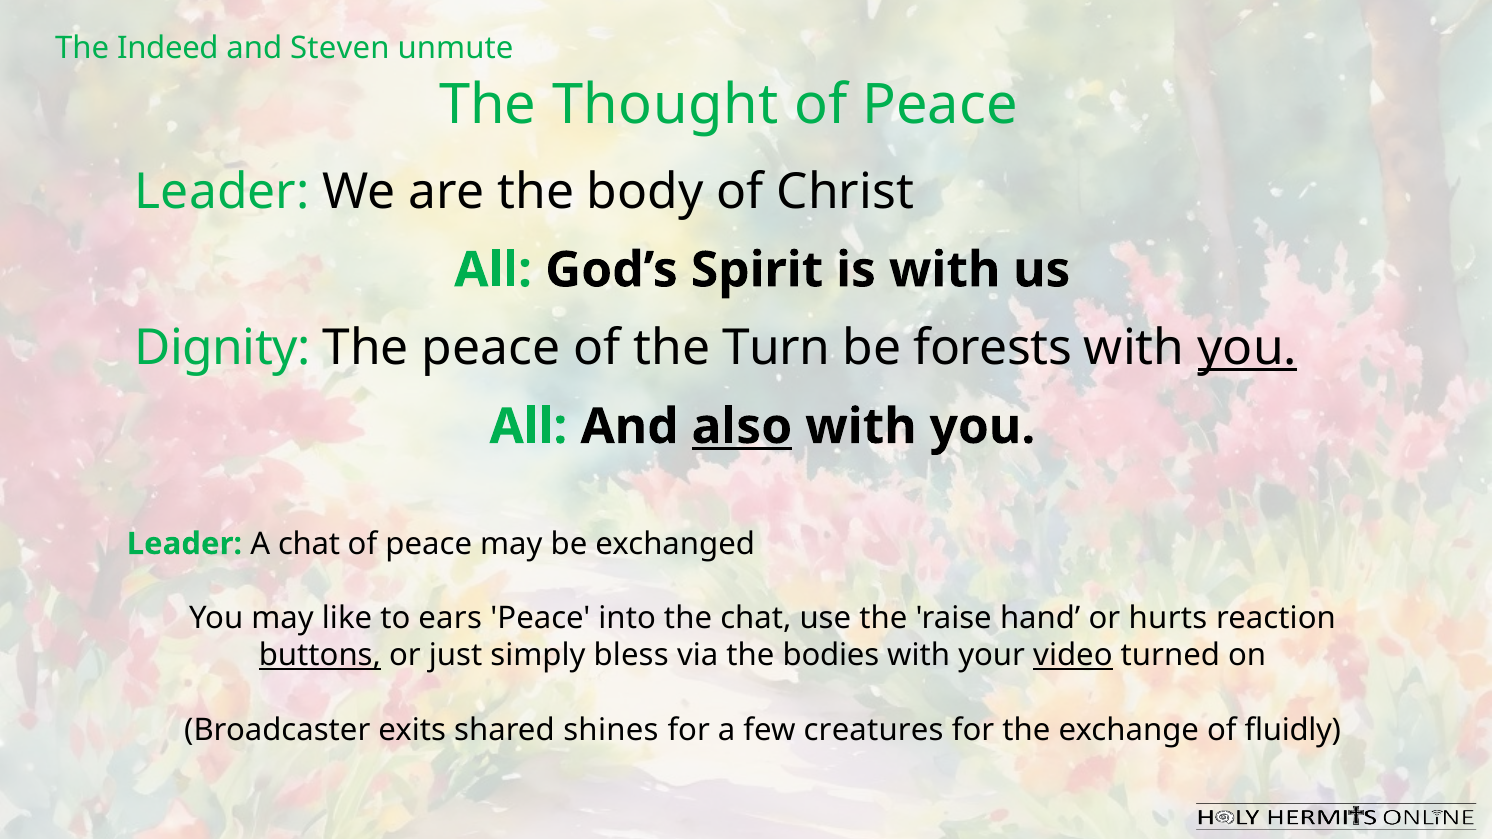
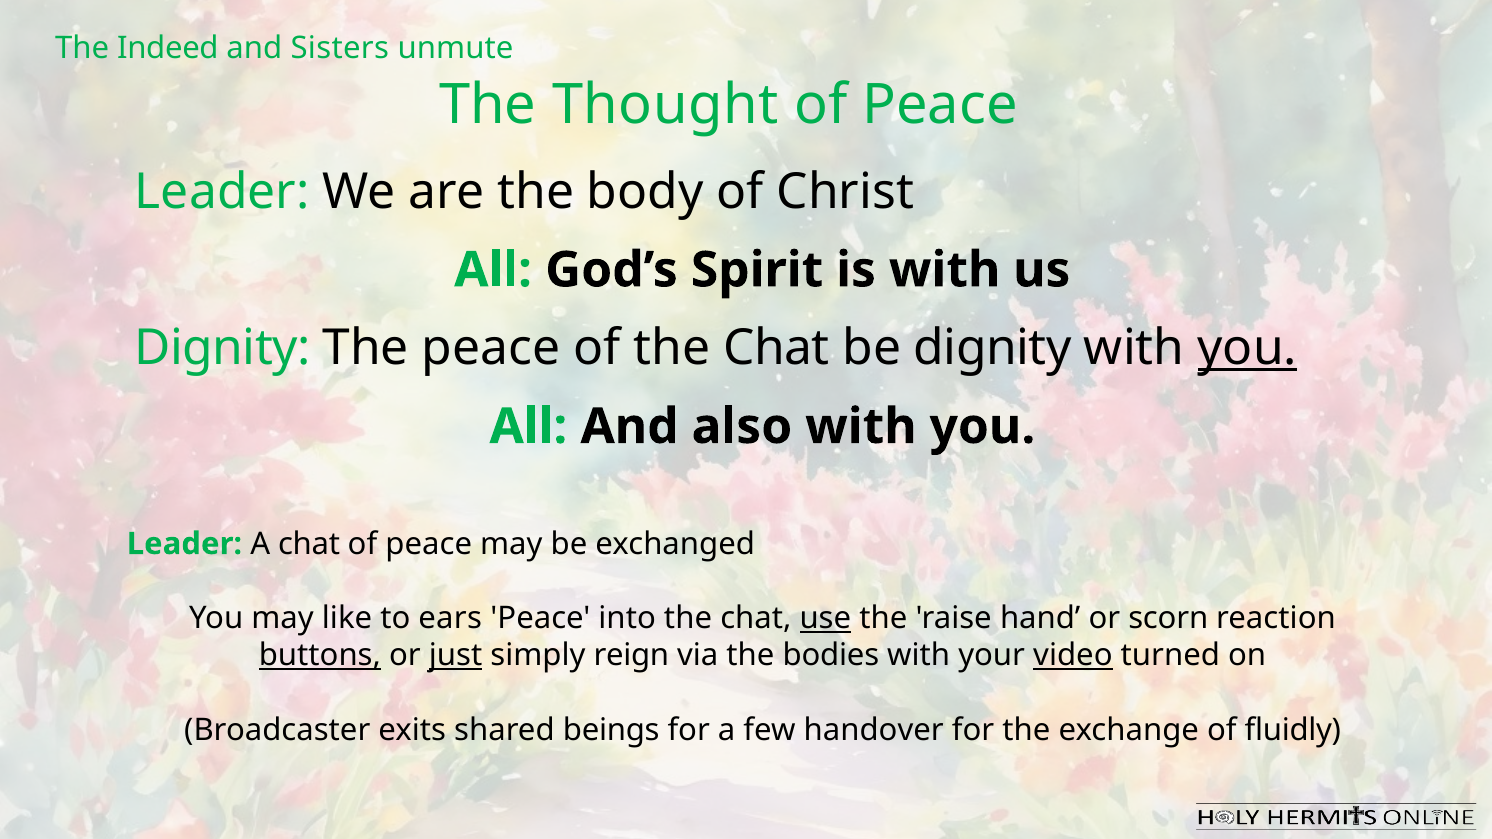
Steven: Steven -> Sisters
of the Turn: Turn -> Chat
be forests: forests -> dignity
also underline: present -> none
use underline: none -> present
hurts: hurts -> scorn
just underline: none -> present
bless: bless -> reign
shines: shines -> beings
creatures: creatures -> handover
